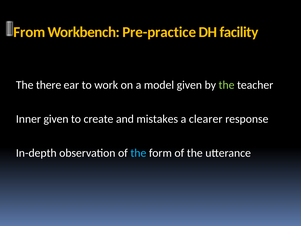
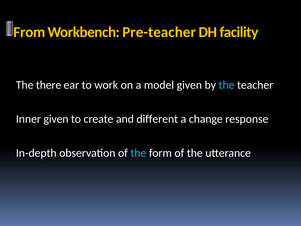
Pre-practice: Pre-practice -> Pre-teacher
the at (227, 85) colour: light green -> light blue
mistakes: mistakes -> different
clearer: clearer -> change
